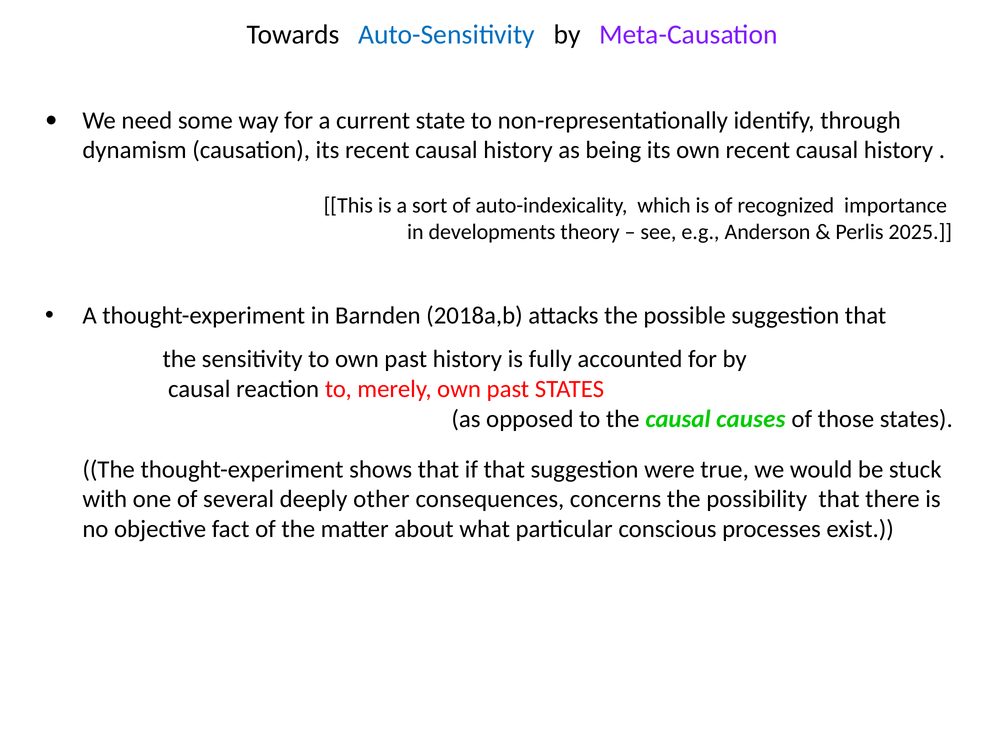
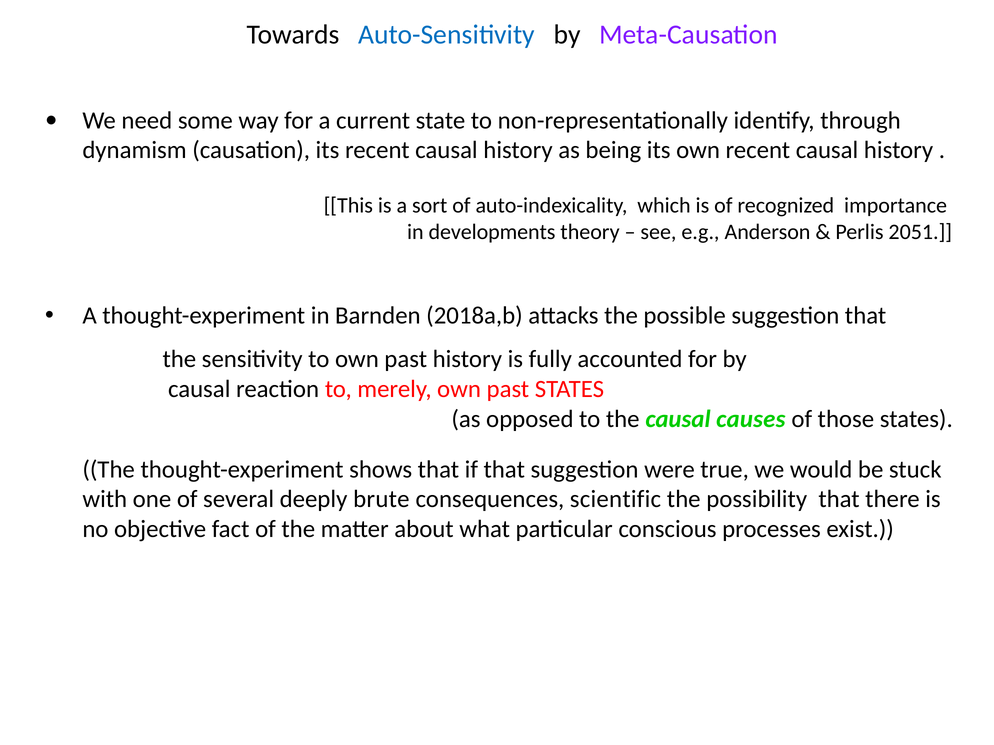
2025: 2025 -> 2051
other: other -> brute
concerns: concerns -> scientific
